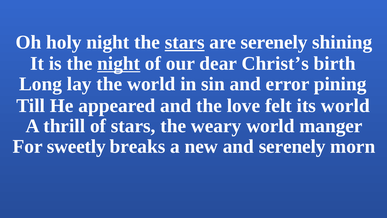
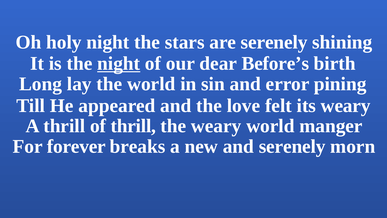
stars at (185, 42) underline: present -> none
Christ’s: Christ’s -> Before’s
its world: world -> weary
of stars: stars -> thrill
sweetly: sweetly -> forever
